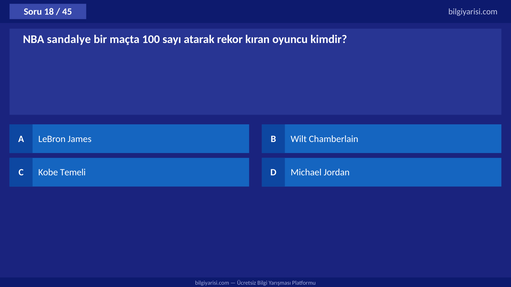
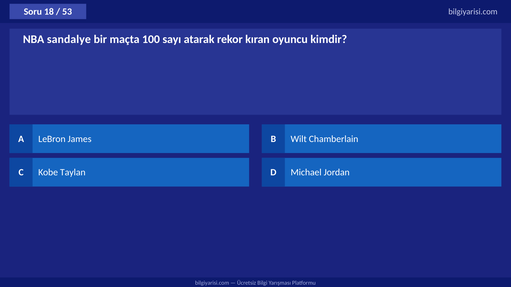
45: 45 -> 53
Temeli: Temeli -> Taylan
